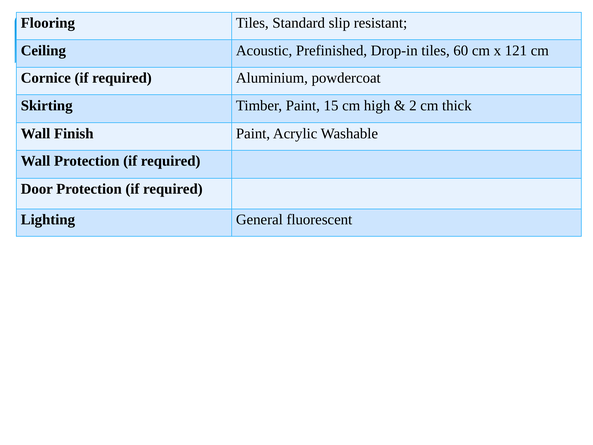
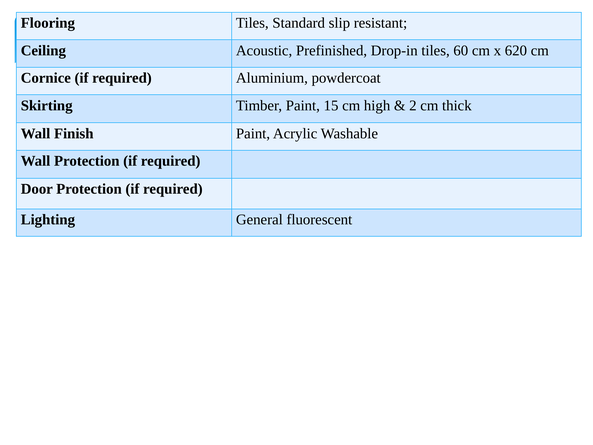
121: 121 -> 620
